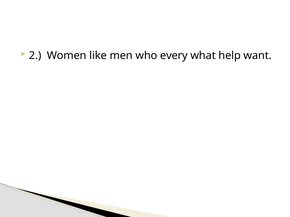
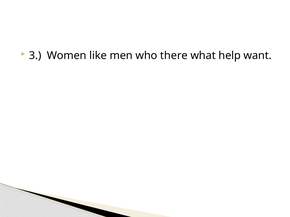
2: 2 -> 3
every: every -> there
